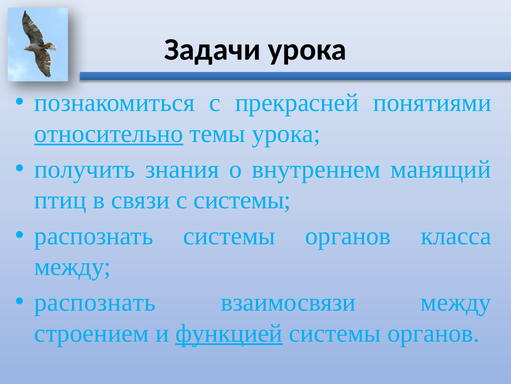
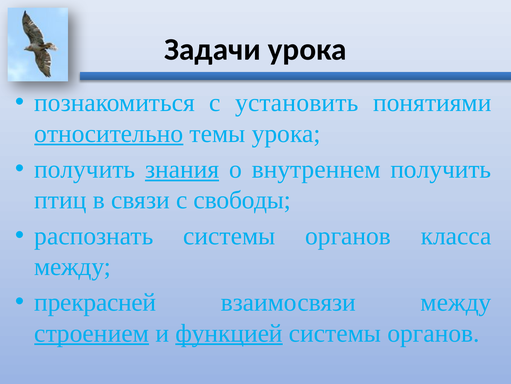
прекрасней: прекрасней -> установить
знания underline: none -> present
внутреннем манящий: манящий -> получить
с системы: системы -> свободы
распознать at (95, 302): распознать -> прекрасней
строением underline: none -> present
